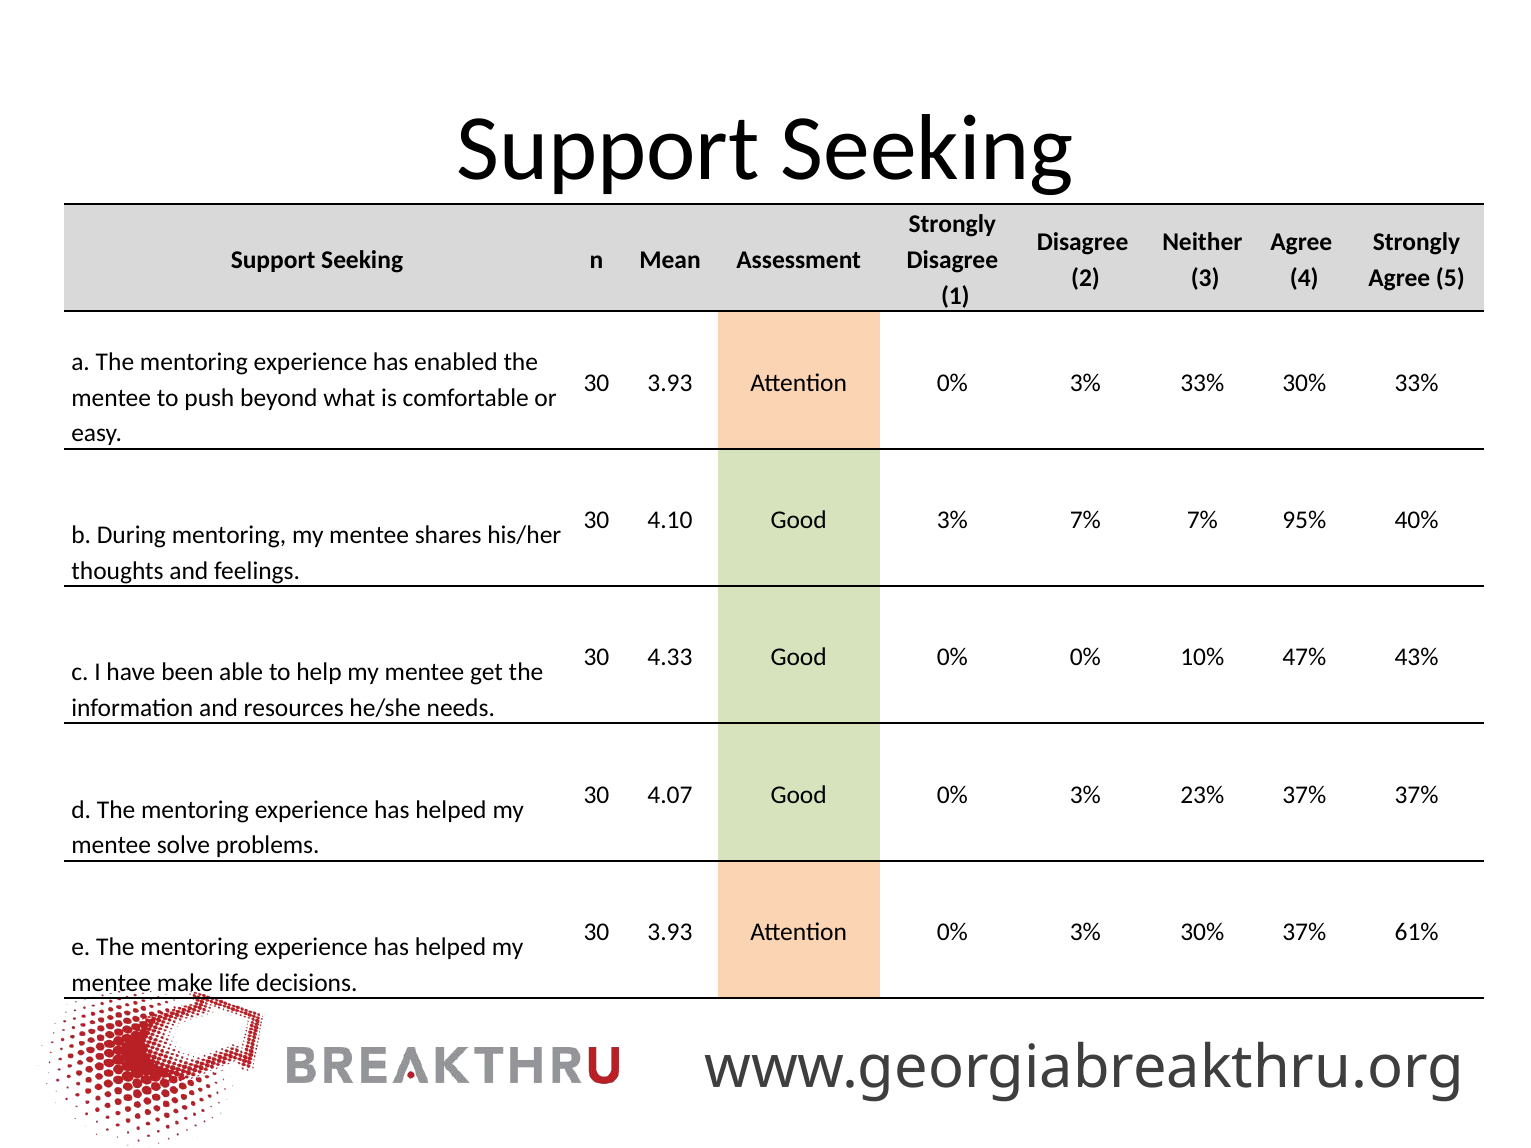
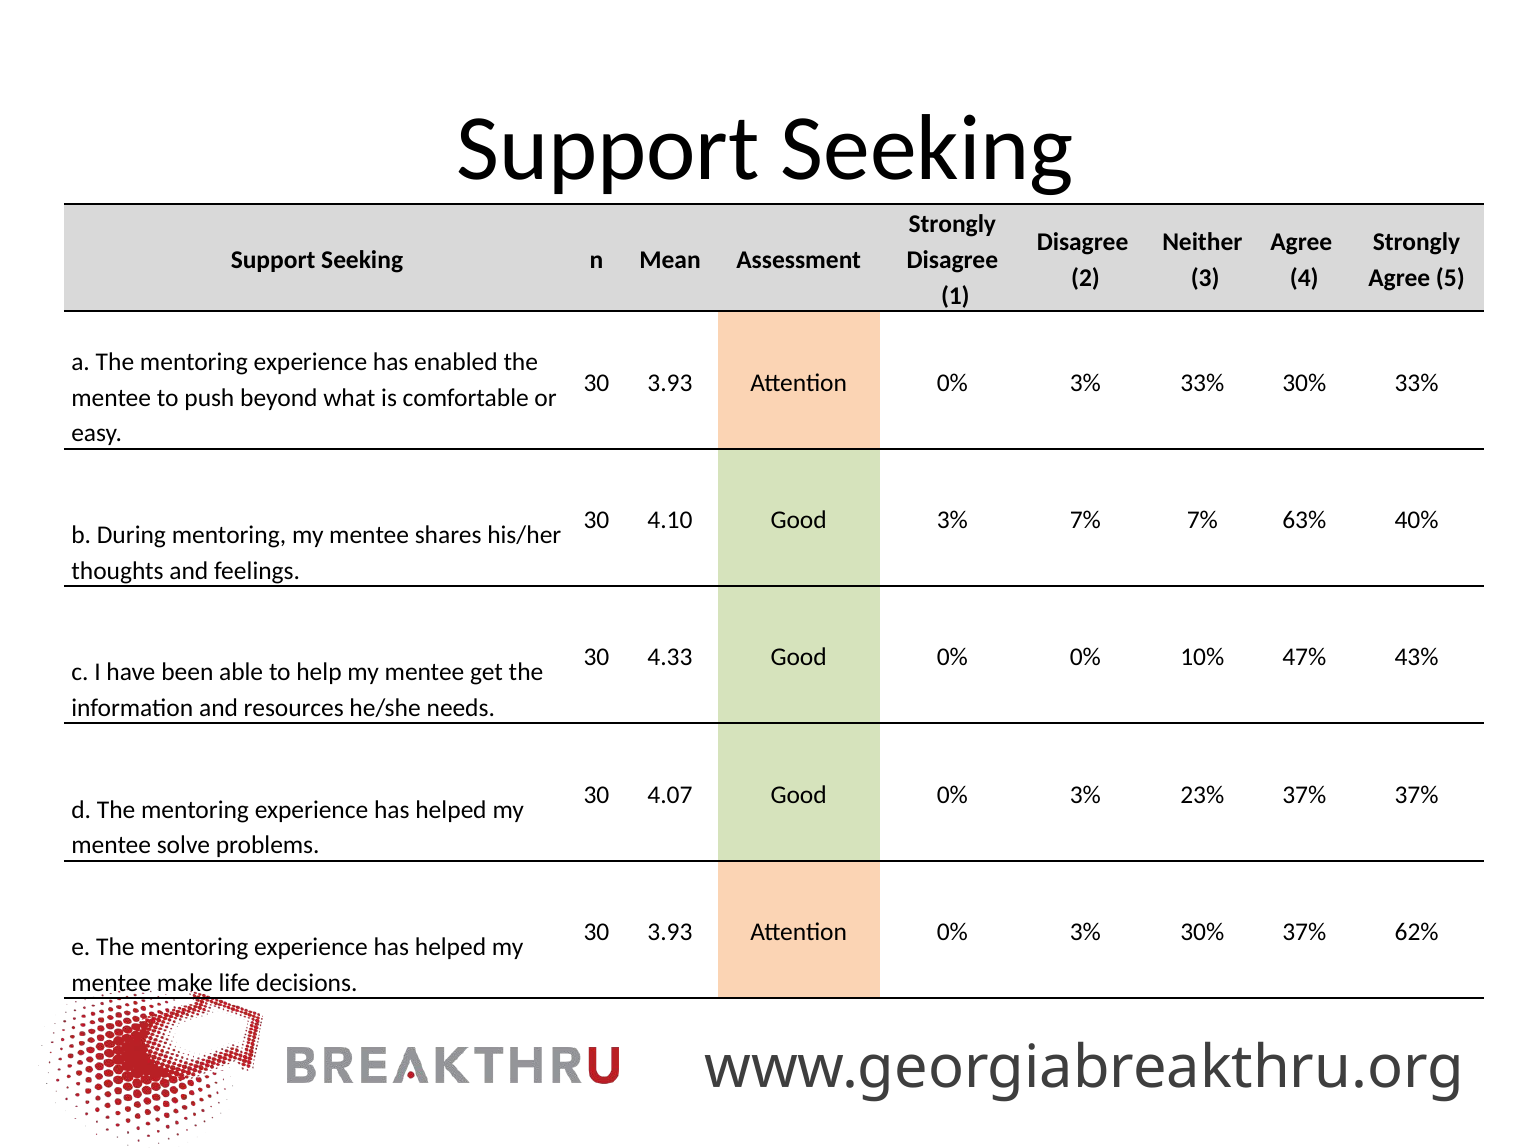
95%: 95% -> 63%
61%: 61% -> 62%
